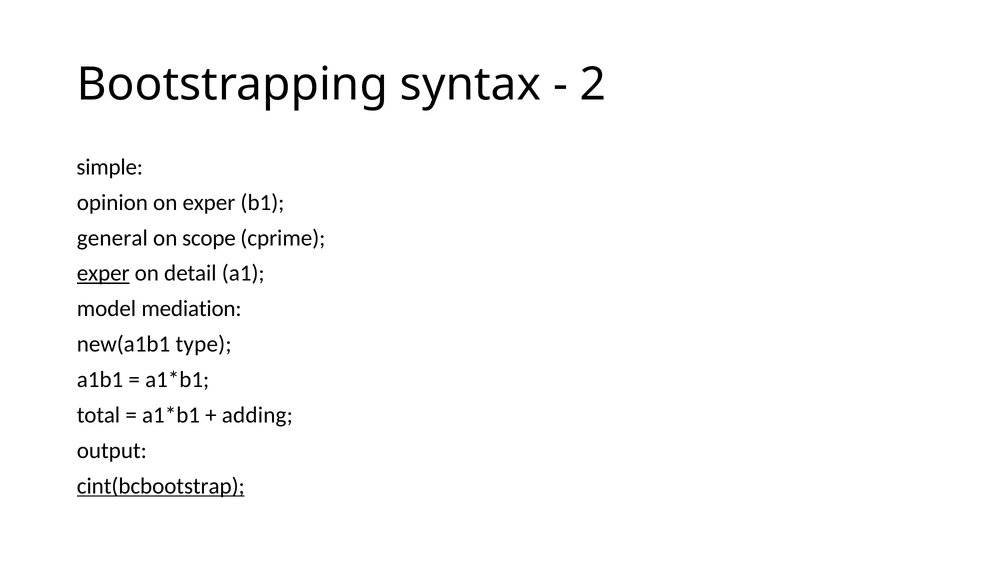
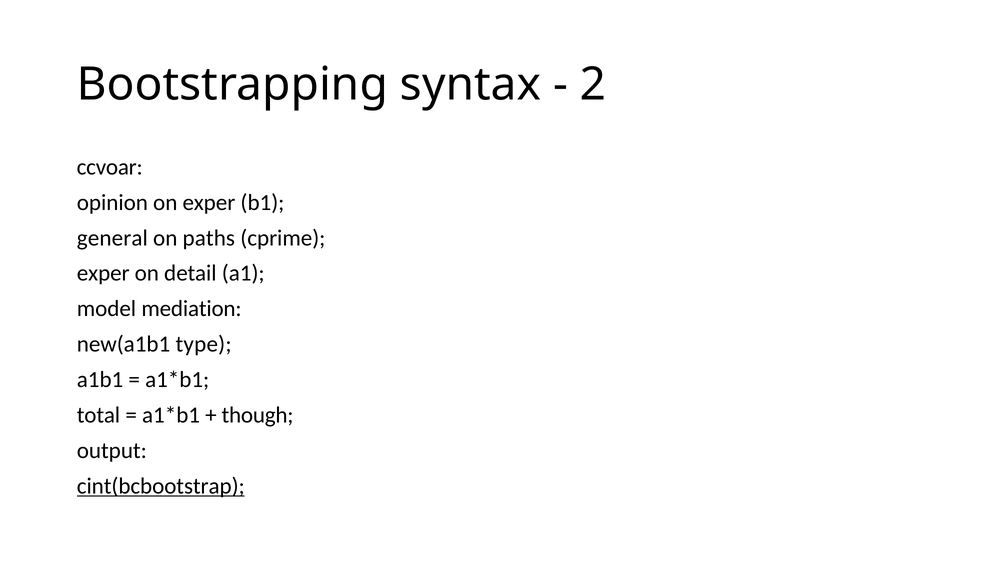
simple: simple -> ccvoar
scope: scope -> paths
exper at (103, 273) underline: present -> none
adding: adding -> though
